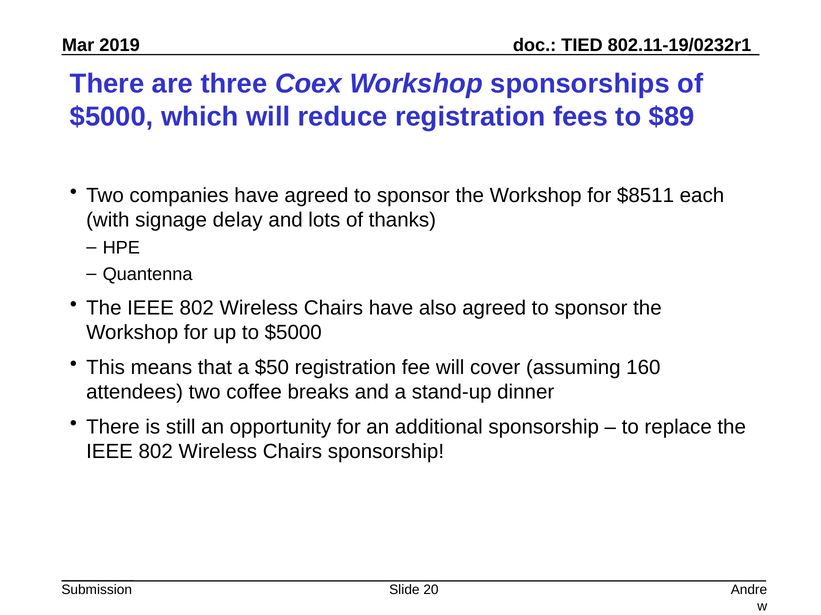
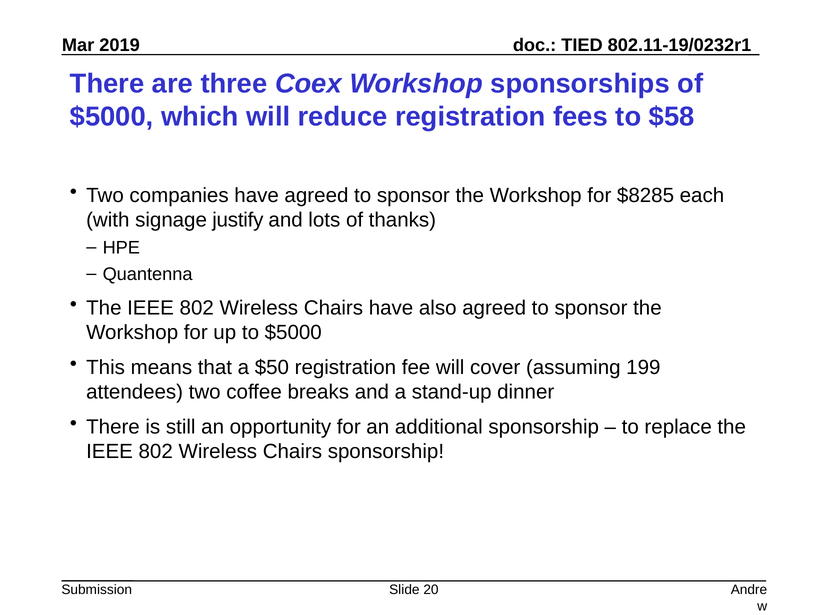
$89: $89 -> $58
$8511: $8511 -> $8285
delay: delay -> justify
160: 160 -> 199
